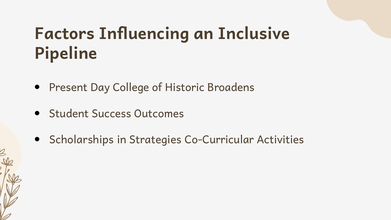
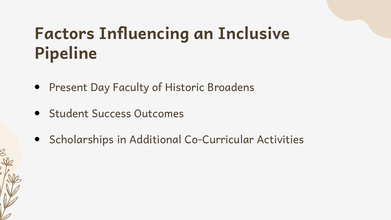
College: College -> Faculty
Strategies: Strategies -> Additional
